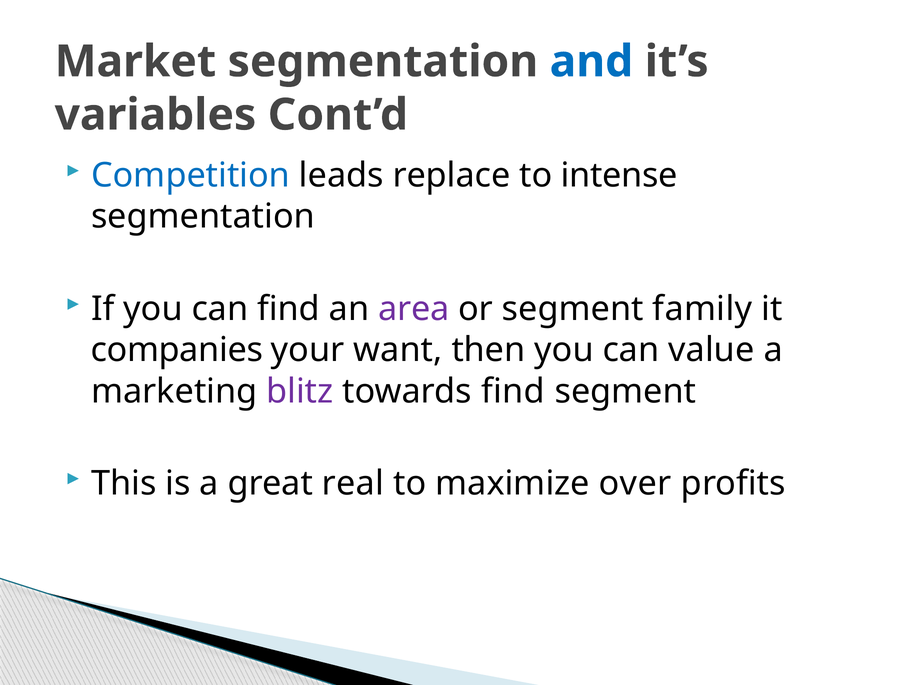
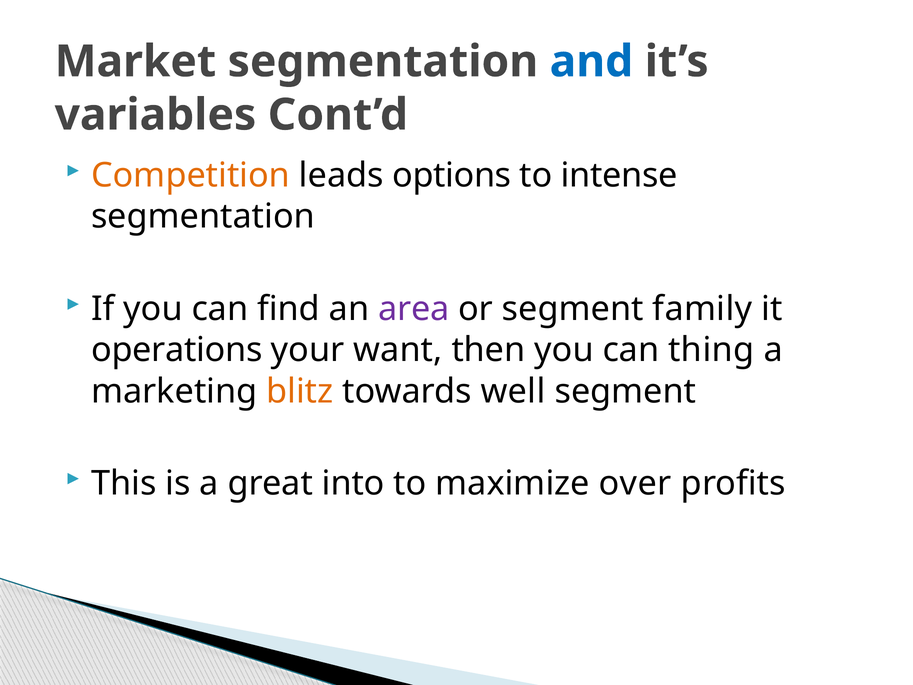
Competition colour: blue -> orange
replace: replace -> options
companies: companies -> operations
value: value -> thing
blitz colour: purple -> orange
towards find: find -> well
real: real -> into
